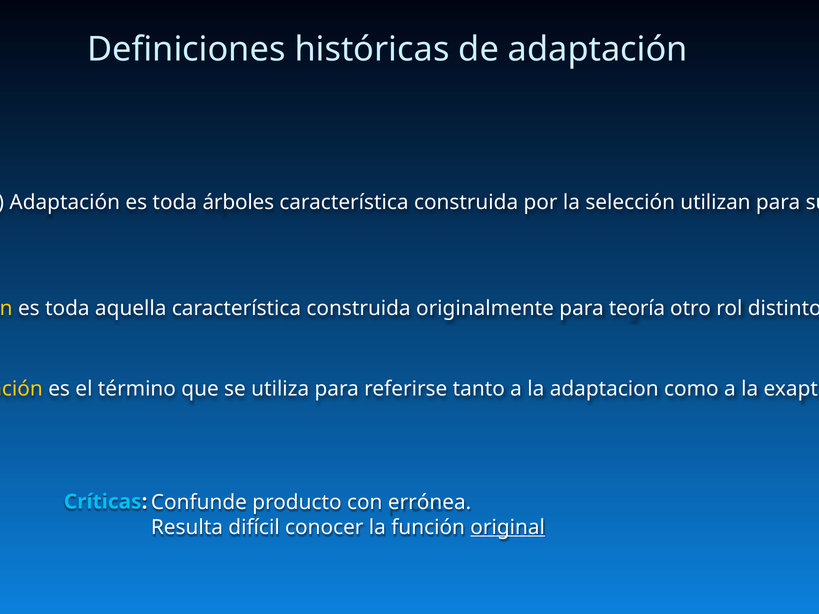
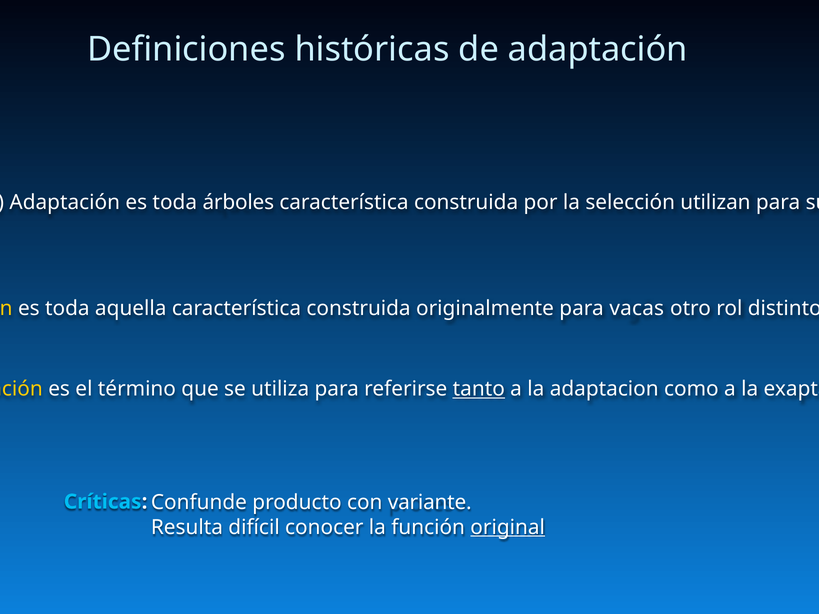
teoría: teoría -> vacas
tanto underline: none -> present
errónea: errónea -> variante
